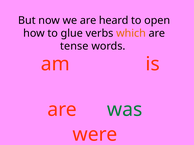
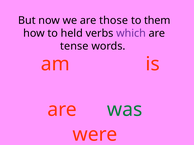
heard: heard -> those
open: open -> them
glue: glue -> held
which colour: orange -> purple
